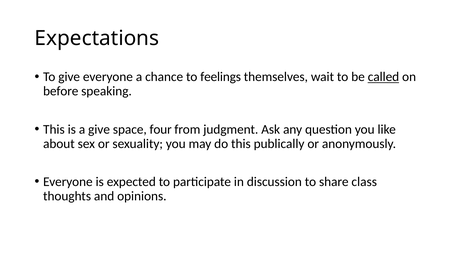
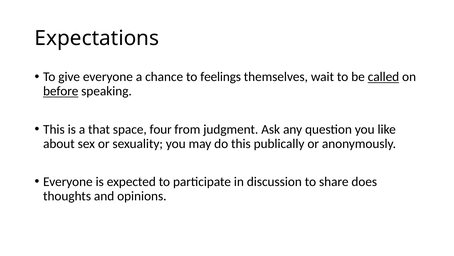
before underline: none -> present
a give: give -> that
class: class -> does
